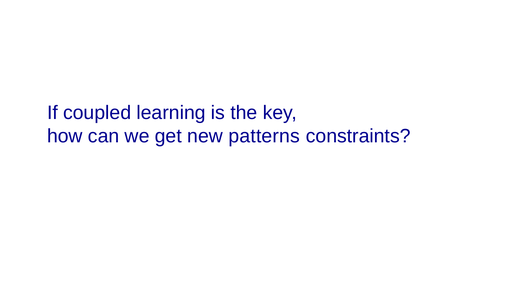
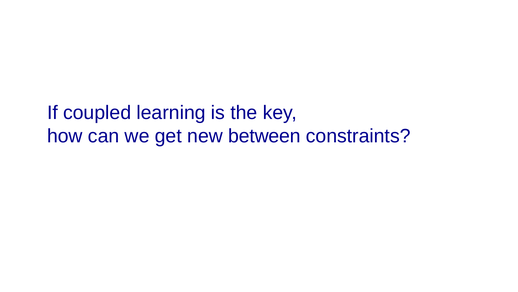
patterns: patterns -> between
